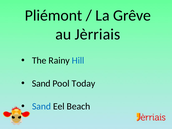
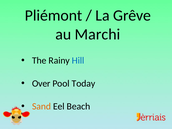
Jèrriais: Jèrriais -> Marchi
Sand at (41, 83): Sand -> Over
Sand at (41, 106) colour: blue -> orange
